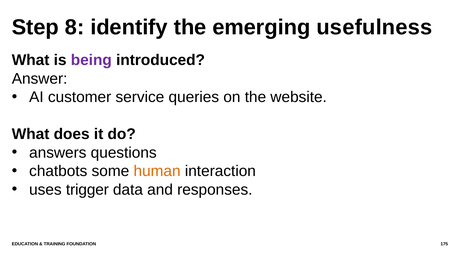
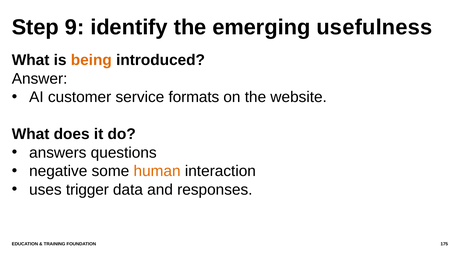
8: 8 -> 9
being colour: purple -> orange
queries: queries -> formats
chatbots: chatbots -> negative
